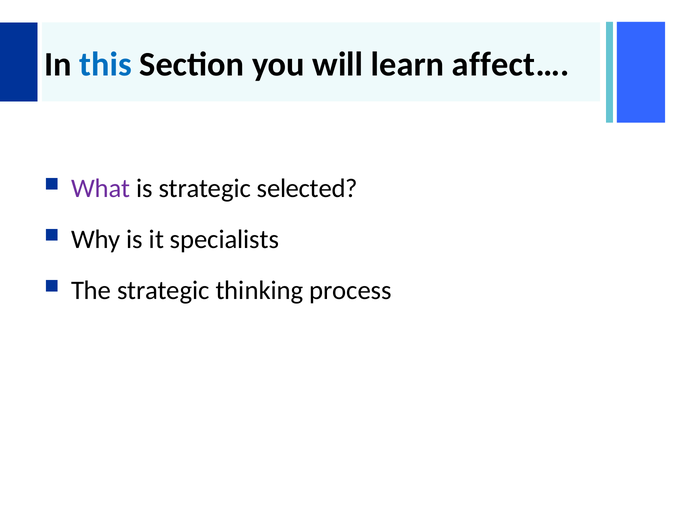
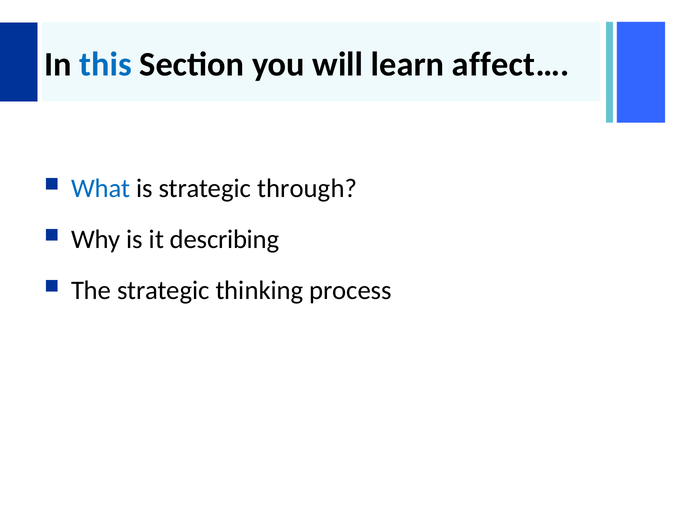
What colour: purple -> blue
selected: selected -> through
specialists: specialists -> describing
